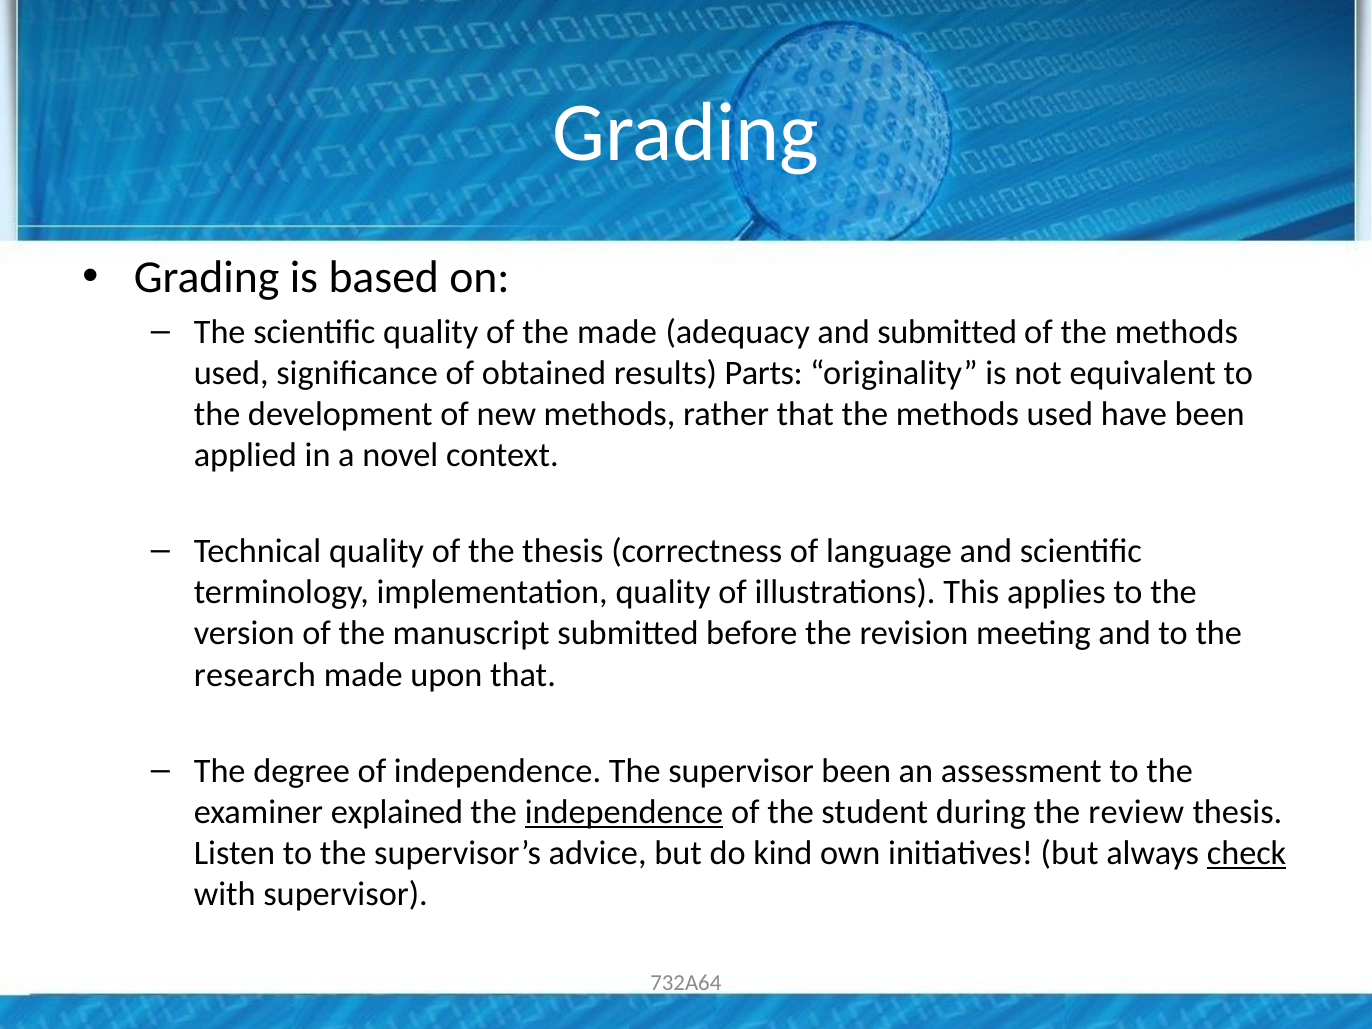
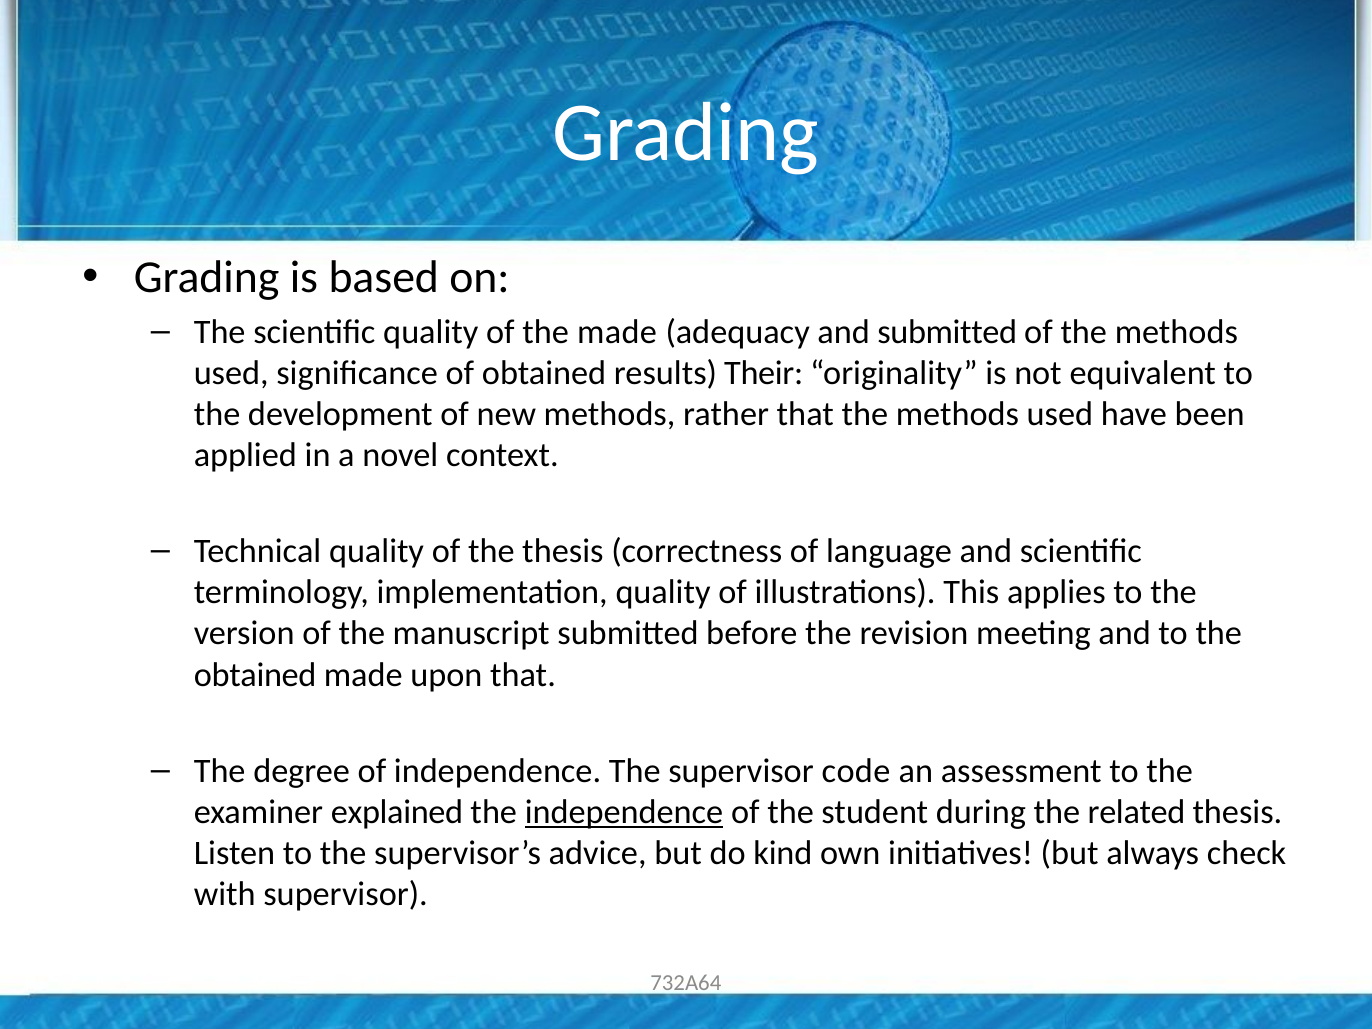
Parts: Parts -> Their
research at (255, 675): research -> obtained
supervisor been: been -> code
review: review -> related
check underline: present -> none
